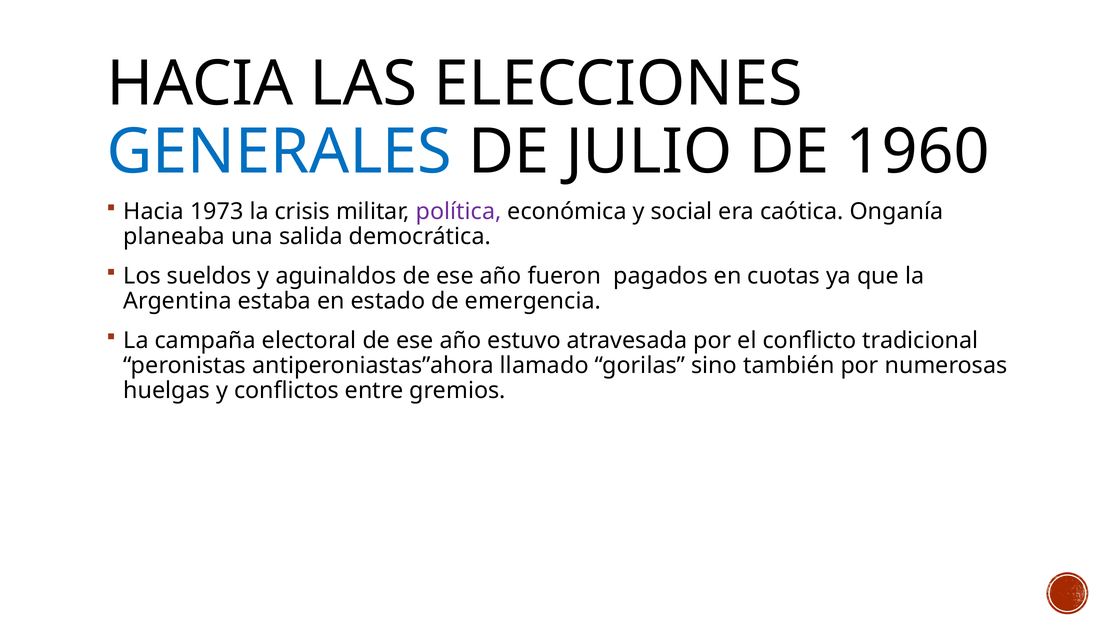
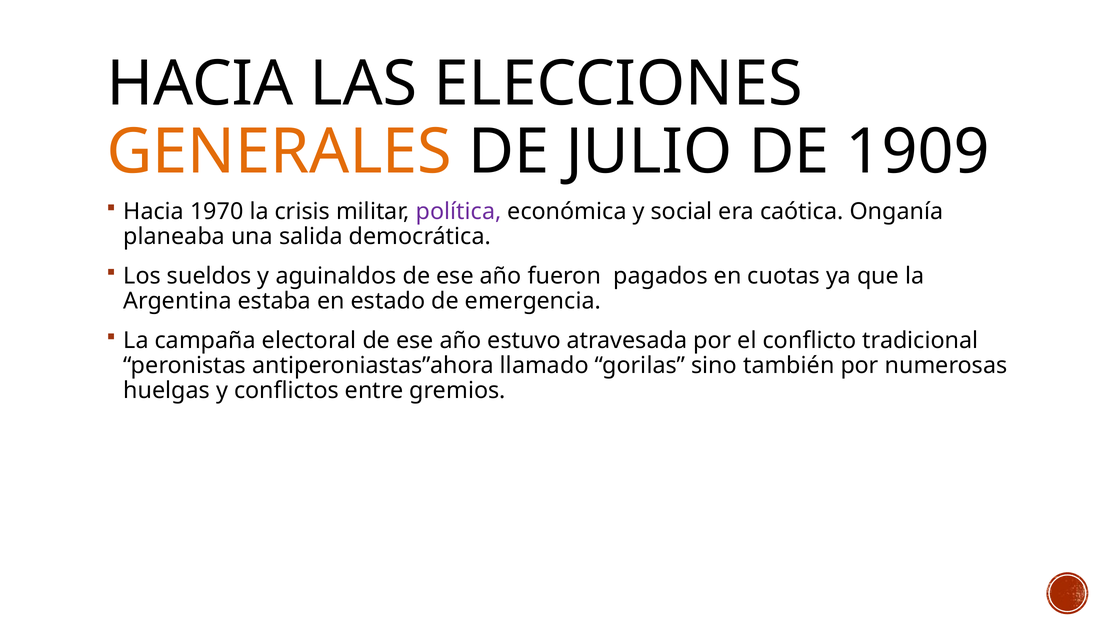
GENERALES colour: blue -> orange
1960: 1960 -> 1909
1973: 1973 -> 1970
